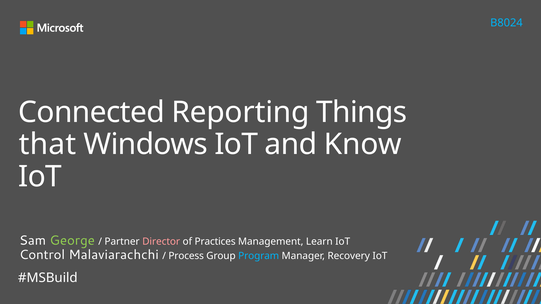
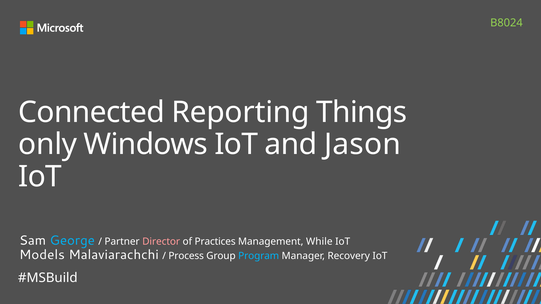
B8024 colour: light blue -> light green
that: that -> only
Know: Know -> Jason
George colour: light green -> light blue
Learn: Learn -> While
Control: Control -> Models
